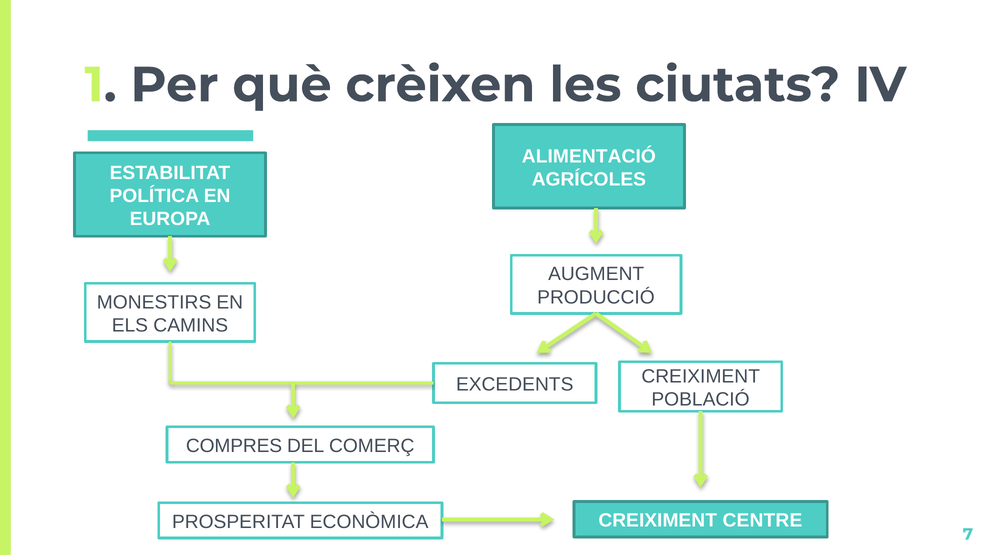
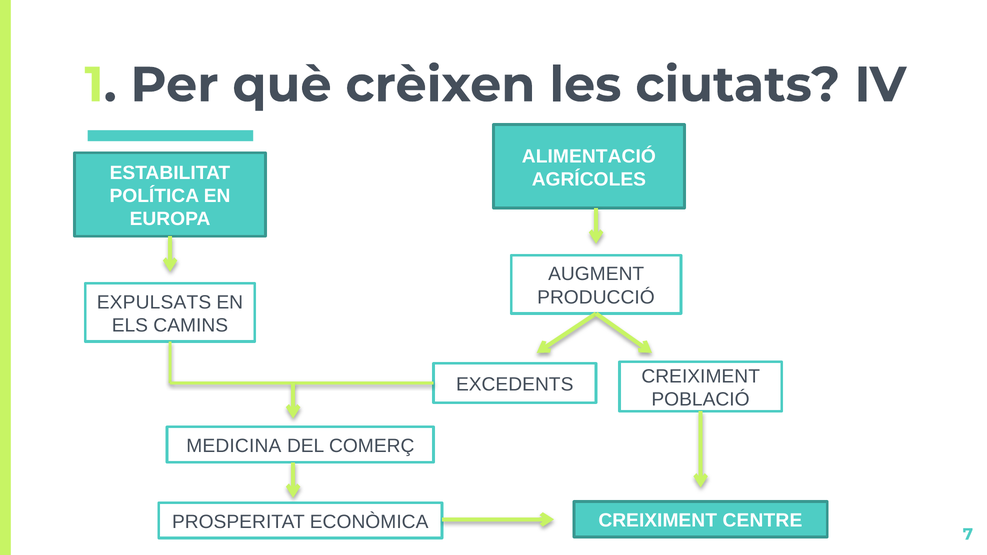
MONESTIRS: MONESTIRS -> EXPULSATS
COMPRES: COMPRES -> MEDICINA
